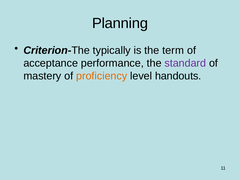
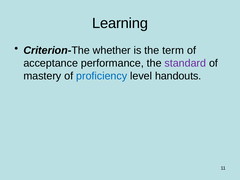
Planning: Planning -> Learning
typically: typically -> whether
proficiency colour: orange -> blue
